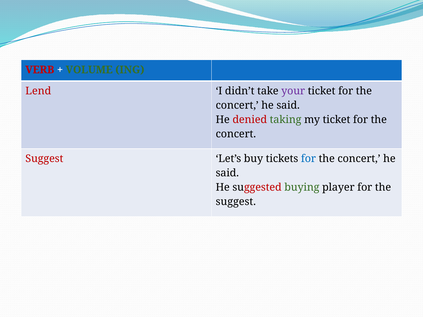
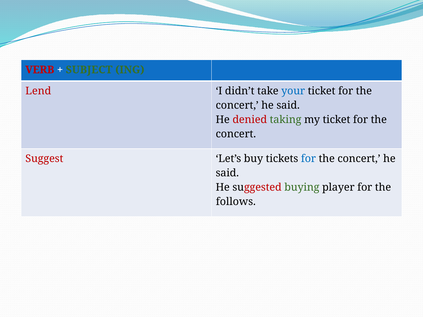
VOLUME: VOLUME -> SUBJECT
your colour: purple -> blue
suggest at (236, 202): suggest -> follows
